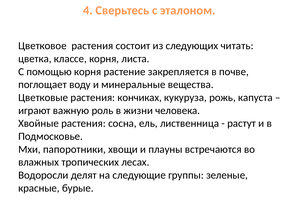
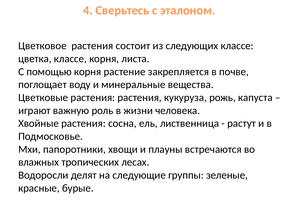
следующих читать: читать -> классе
растения кончиках: кончиках -> растения
